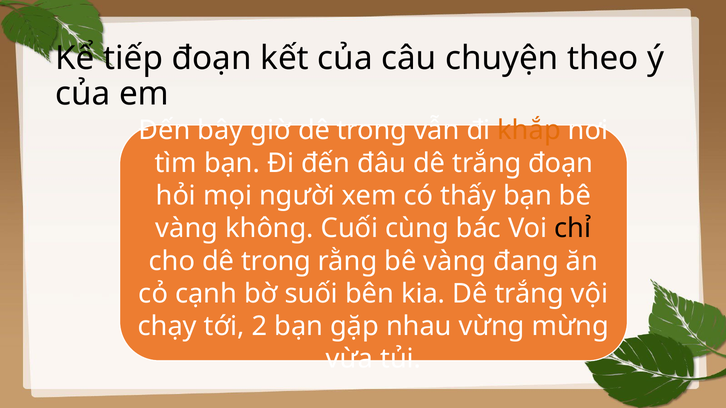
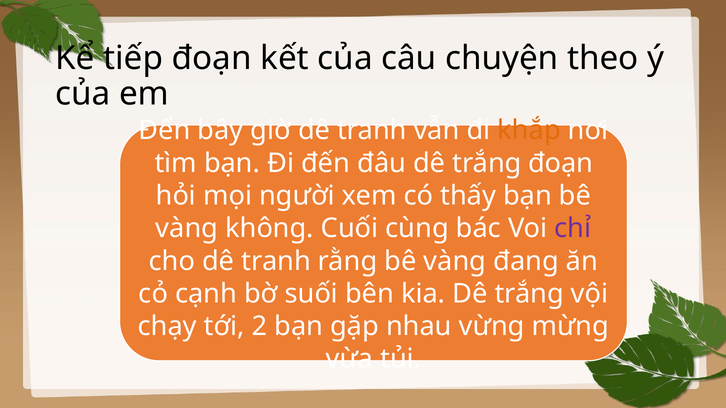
giờ dê trong: trong -> tranh
chỉ colour: black -> purple
cho dê trong: trong -> tranh
